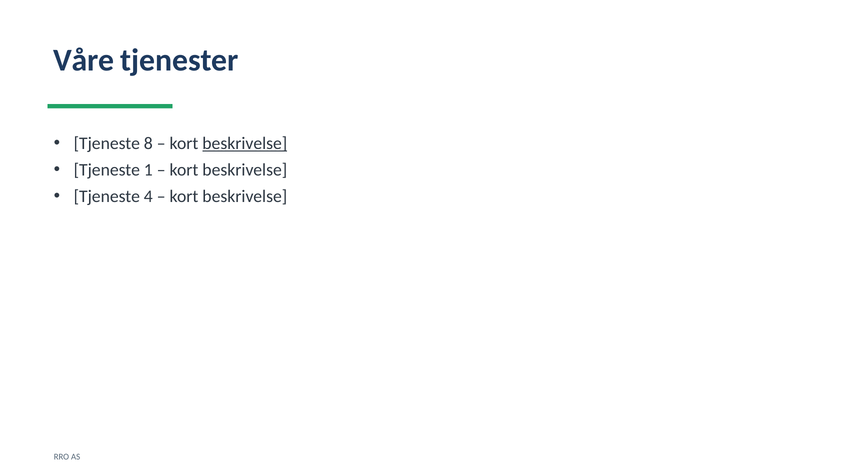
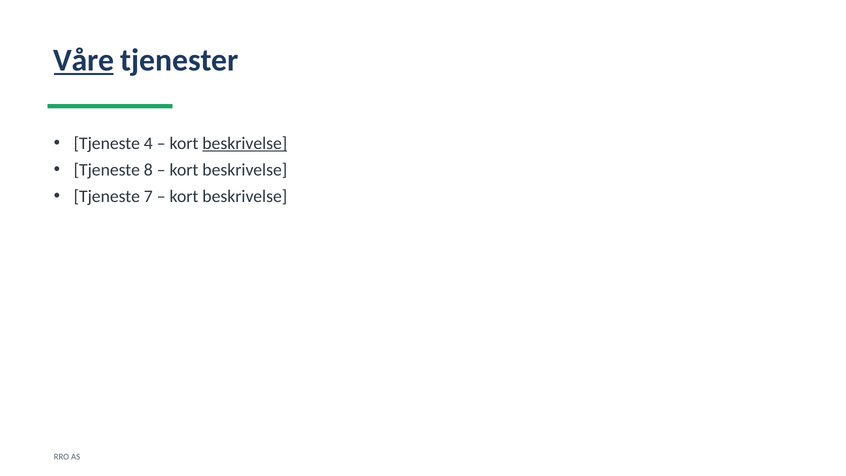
Våre underline: none -> present
8: 8 -> 4
1: 1 -> 8
4: 4 -> 7
